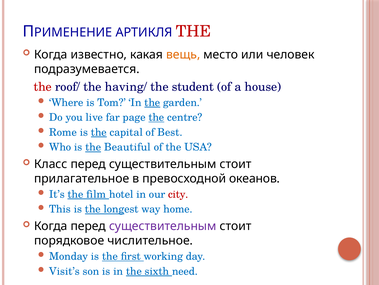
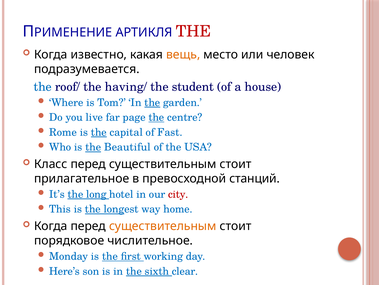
the at (43, 87) colour: red -> blue
Best: Best -> Fast
океанов: океанов -> станций
film: film -> long
существительным at (163, 226) colour: purple -> orange
Visit’s: Visit’s -> Here’s
need: need -> clear
